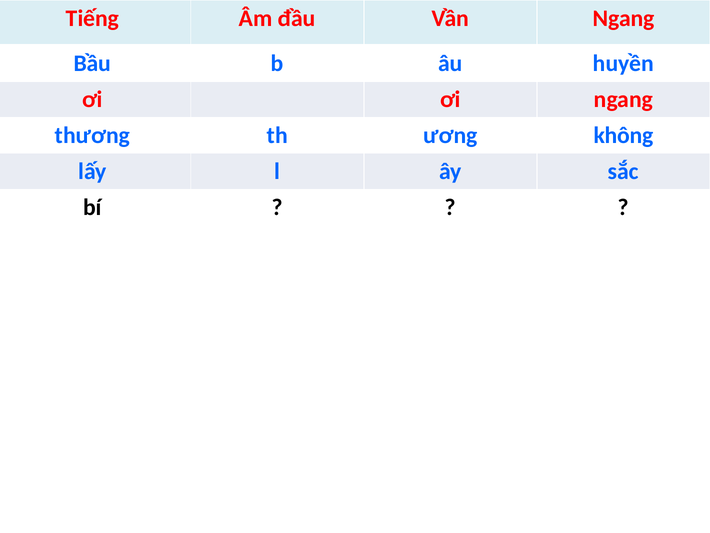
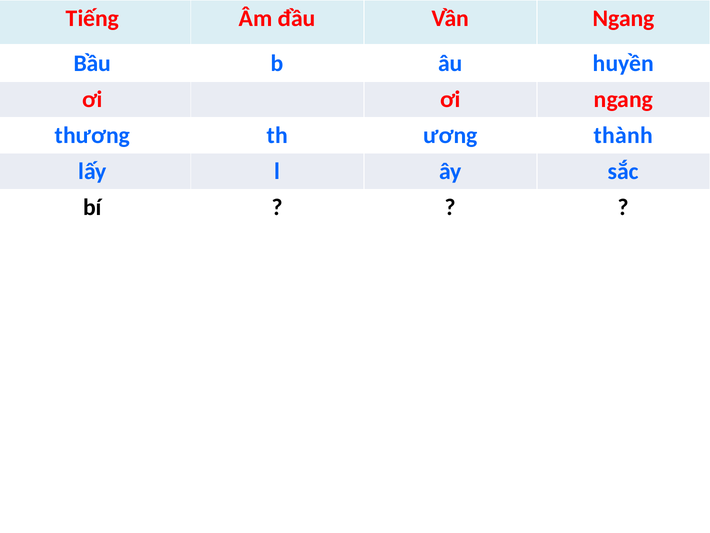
không: không -> thành
